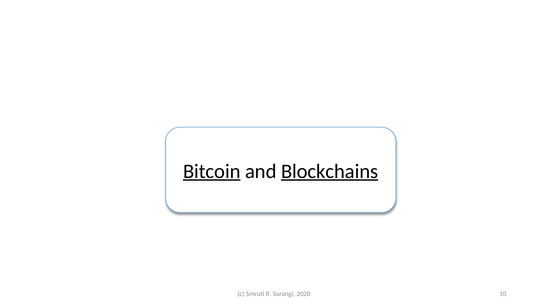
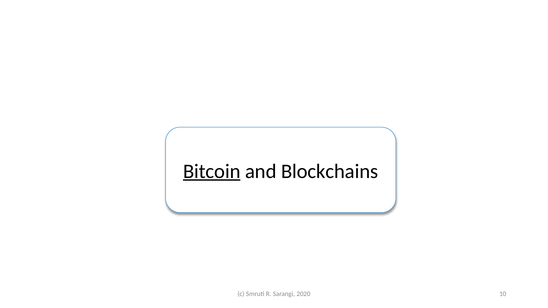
Blockchains underline: present -> none
